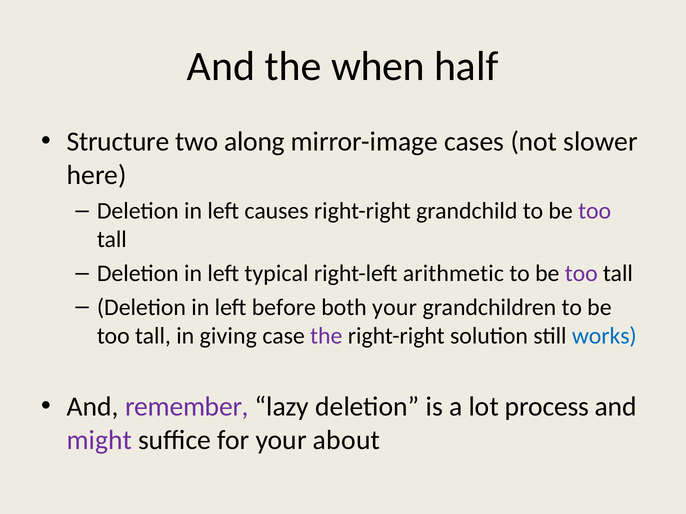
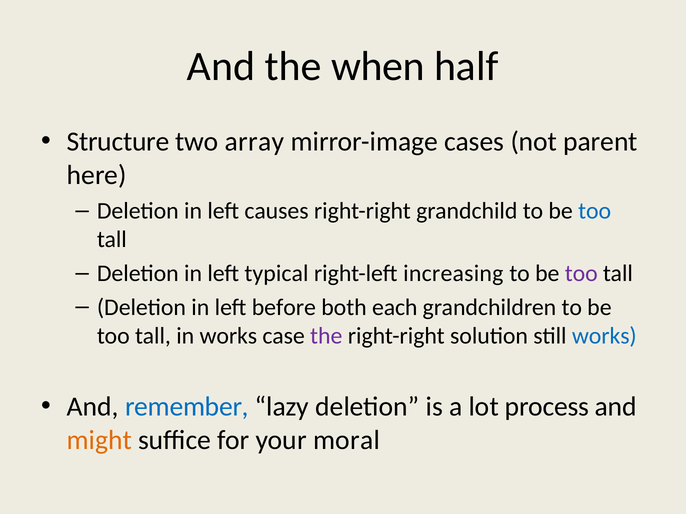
along: along -> array
slower: slower -> parent
too at (595, 211) colour: purple -> blue
arithmetic: arithmetic -> increasing
both your: your -> each
in giving: giving -> works
remember colour: purple -> blue
might colour: purple -> orange
about: about -> moral
